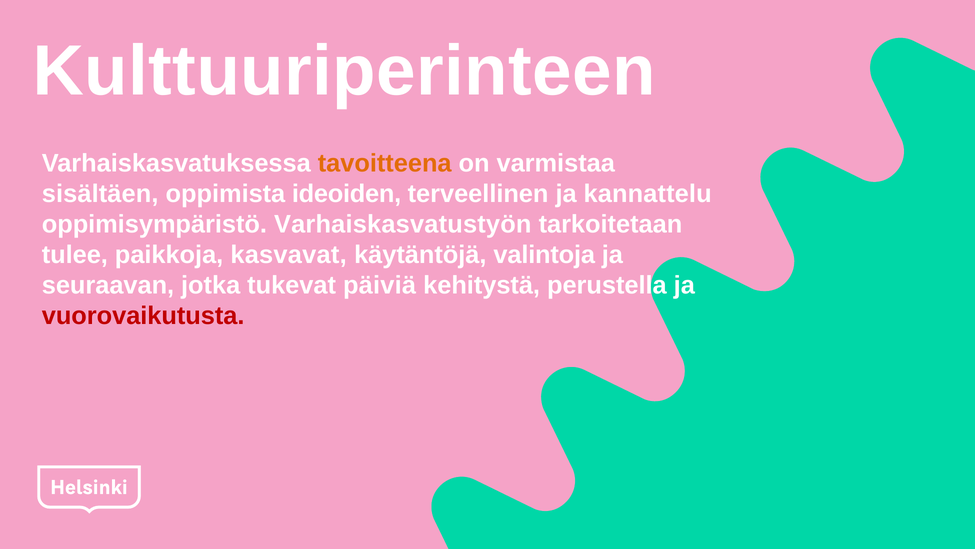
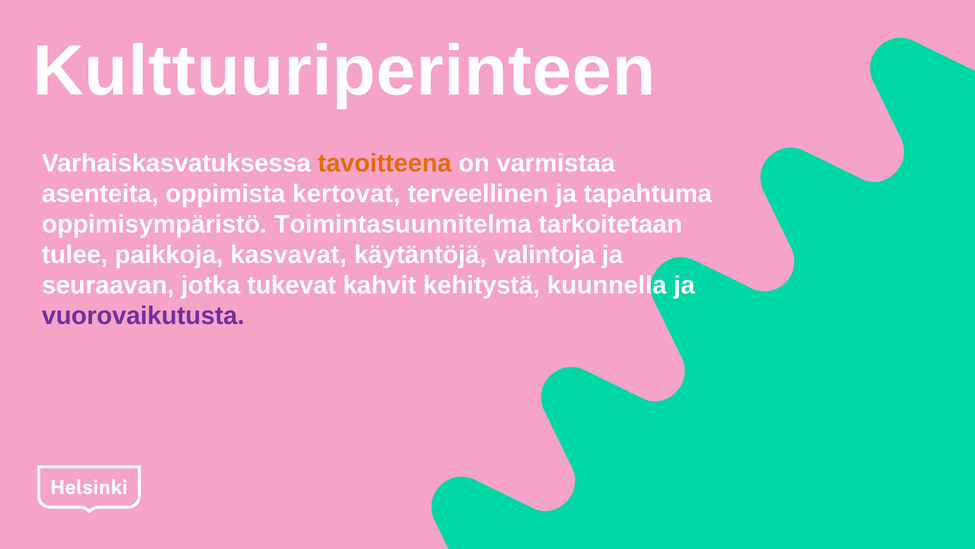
sisältäen: sisältäen -> asenteita
ideoiden: ideoiden -> kertovat
kannattelu: kannattelu -> tapahtuma
Varhaiskasvatustyön: Varhaiskasvatustyön -> Toimintasuunnitelma
päiviä: päiviä -> kahvit
perustella: perustella -> kuunnella
vuorovaikutusta colour: red -> purple
